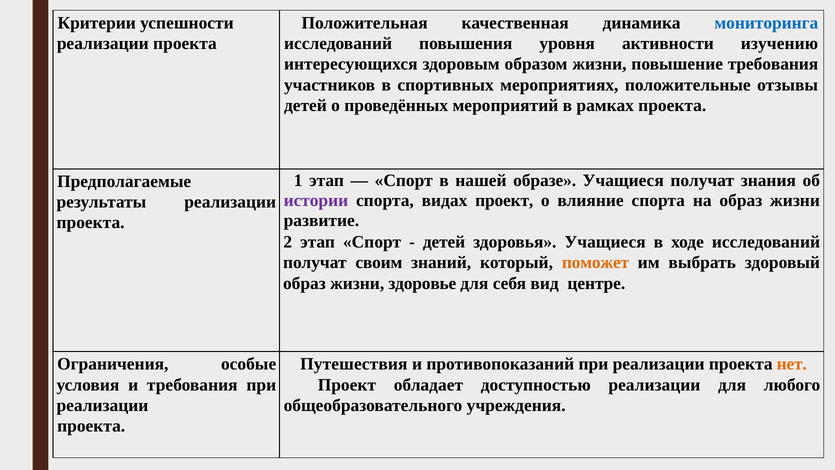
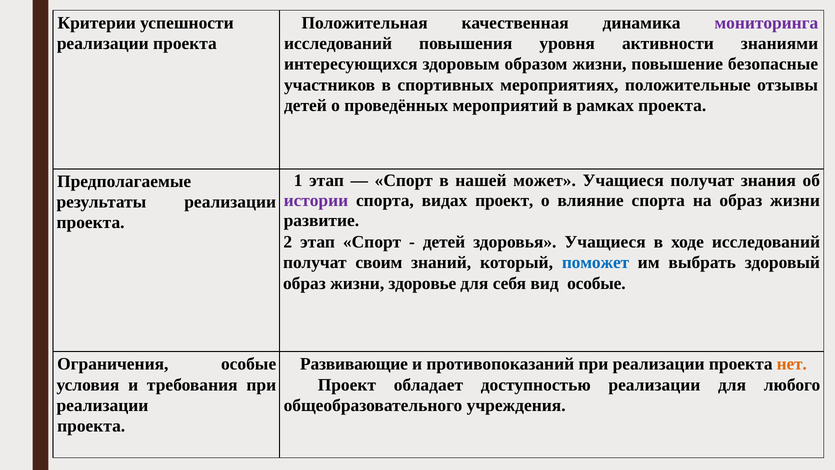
мониторинга colour: blue -> purple
изучению: изучению -> знаниями
повышение требования: требования -> безопасные
образе: образе -> может
поможет colour: orange -> blue
вид центре: центре -> особые
Путешествия: Путешествия -> Развивающие
